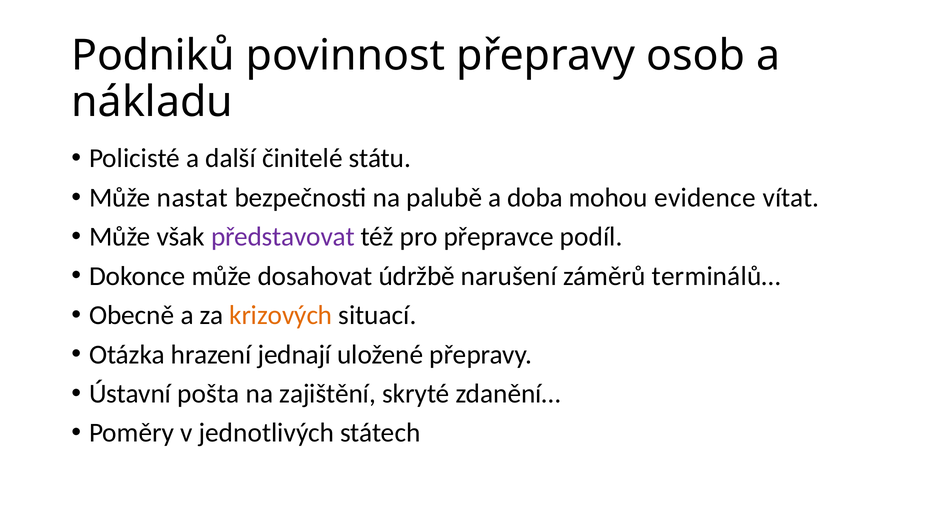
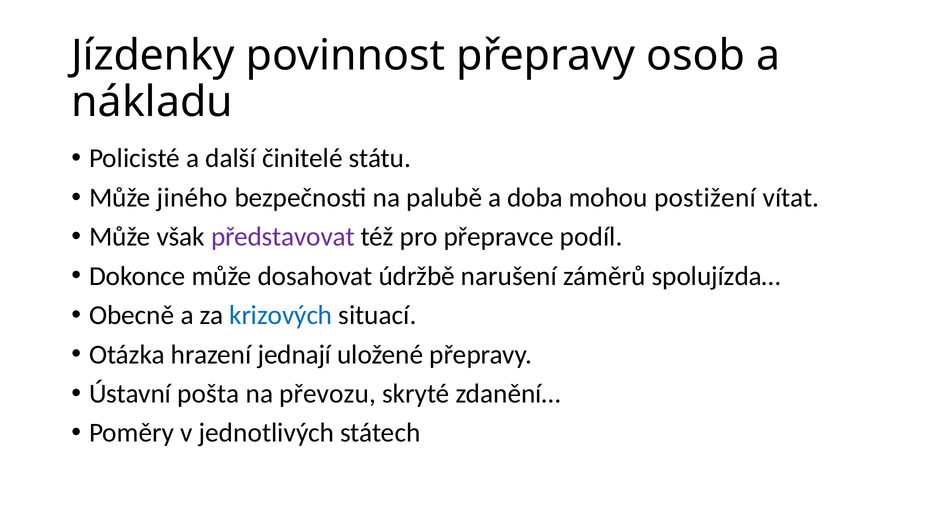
Podniků: Podniků -> Jízdenky
nastat: nastat -> jiného
evidence: evidence -> postižení
terminálů…: terminálů… -> spolujízda…
krizových colour: orange -> blue
zajištění: zajištění -> převozu
